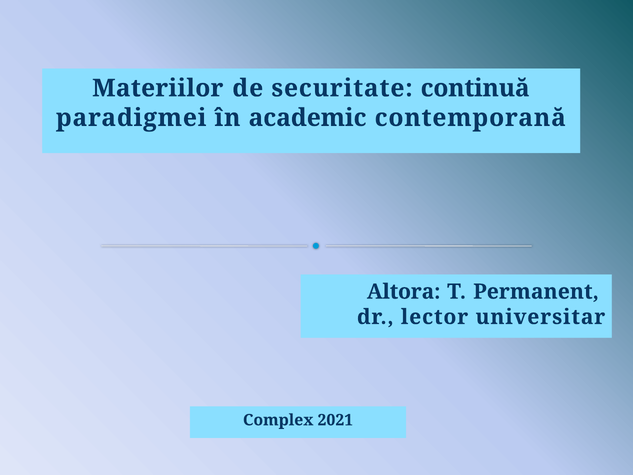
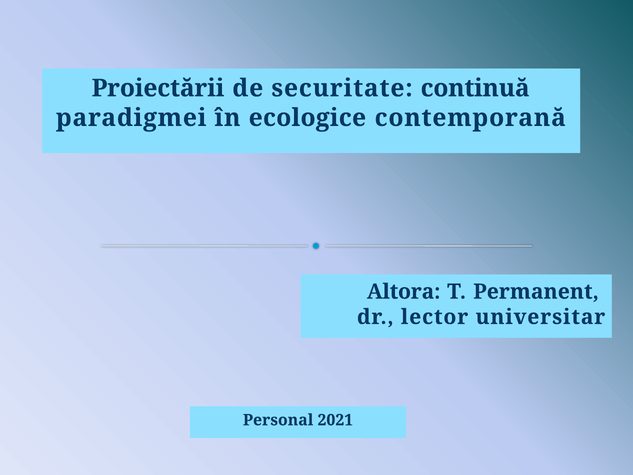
Materiilor: Materiilor -> Proiectării
academic: academic -> ecologice
Complex: Complex -> Personal
